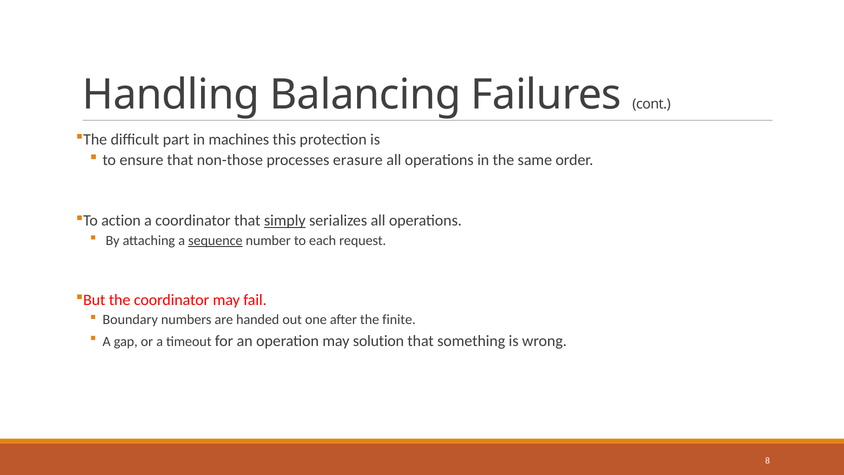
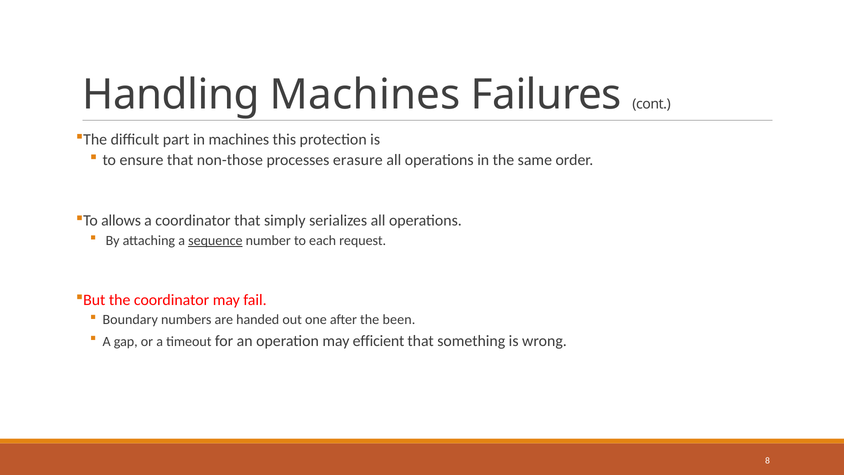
Handling Balancing: Balancing -> Machines
action: action -> allows
simply underline: present -> none
finite: finite -> been
solution: solution -> efficient
